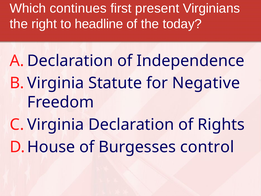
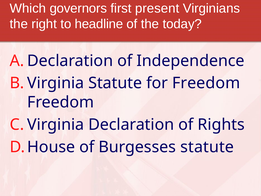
continues: continues -> governors
for Negative: Negative -> Freedom
Burgesses control: control -> statute
